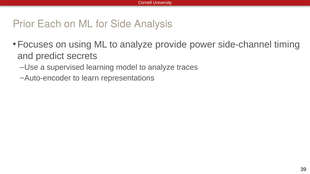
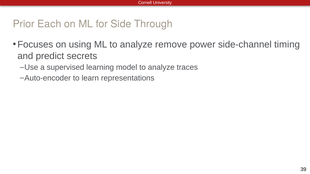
Analysis: Analysis -> Through
provide: provide -> remove
